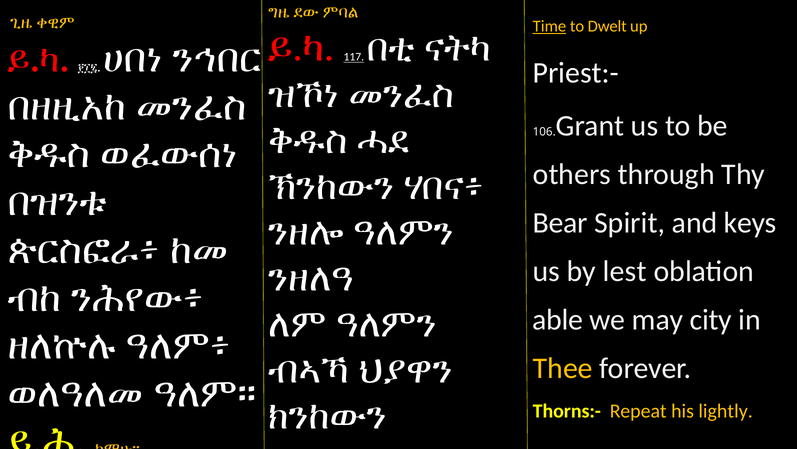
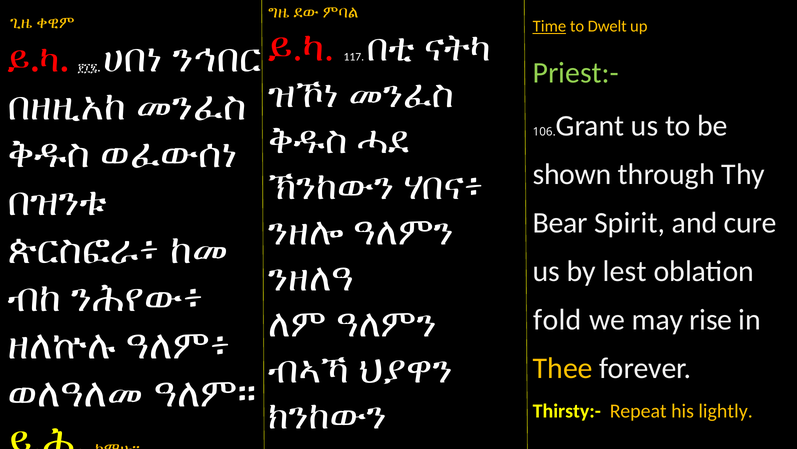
117 underline: present -> none
Priest:- colour: white -> light green
others: others -> shown
keys: keys -> cure
able: able -> fold
city: city -> rise
Thorns:-: Thorns:- -> Thirsty:-
